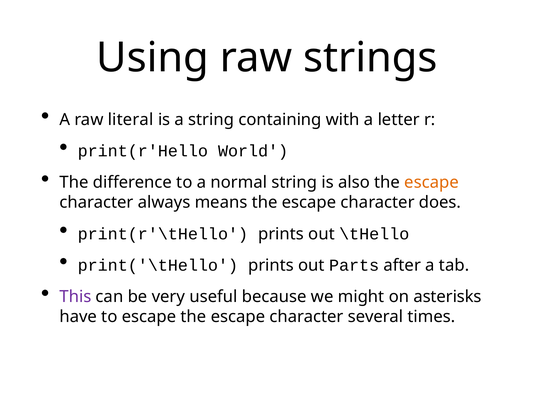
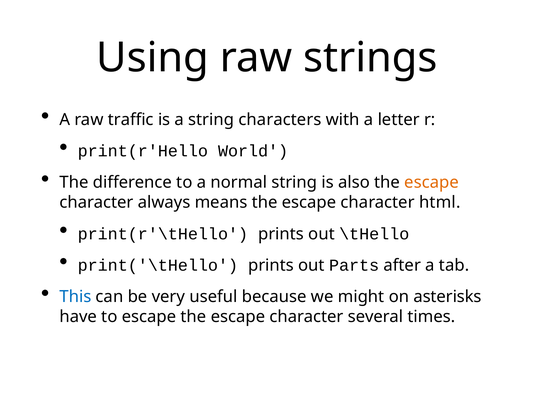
literal: literal -> traffic
containing: containing -> characters
does: does -> html
This colour: purple -> blue
